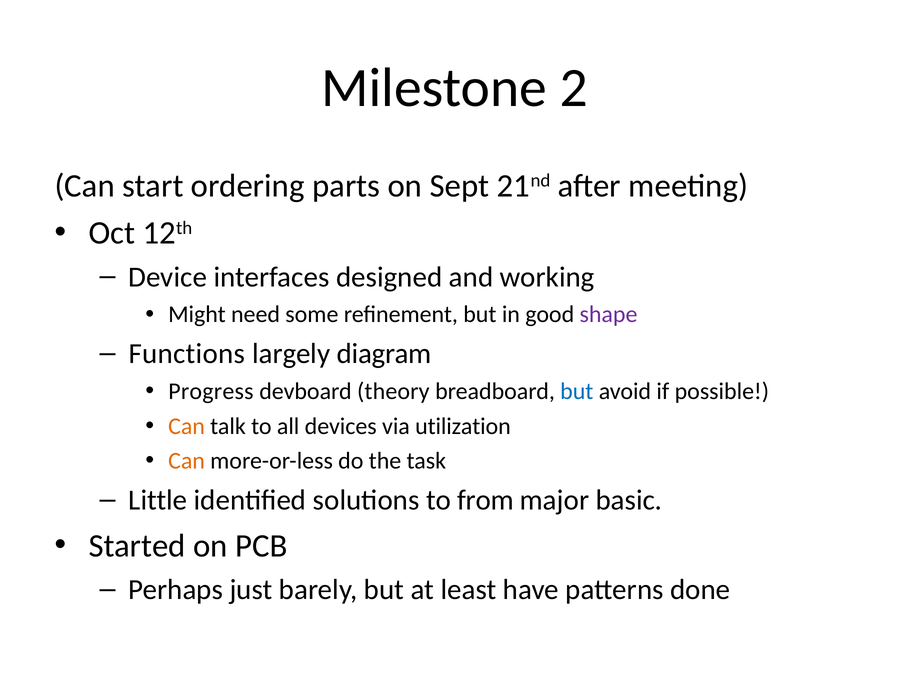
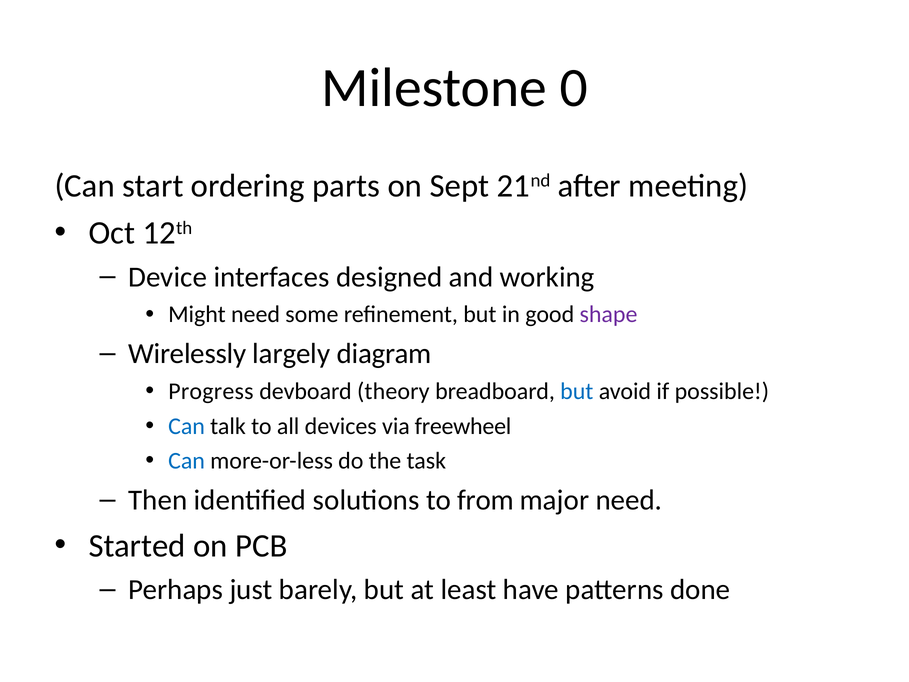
2: 2 -> 0
Functions: Functions -> Wirelessly
Can at (187, 426) colour: orange -> blue
utilization: utilization -> freewheel
Can at (187, 461) colour: orange -> blue
Little: Little -> Then
major basic: basic -> need
